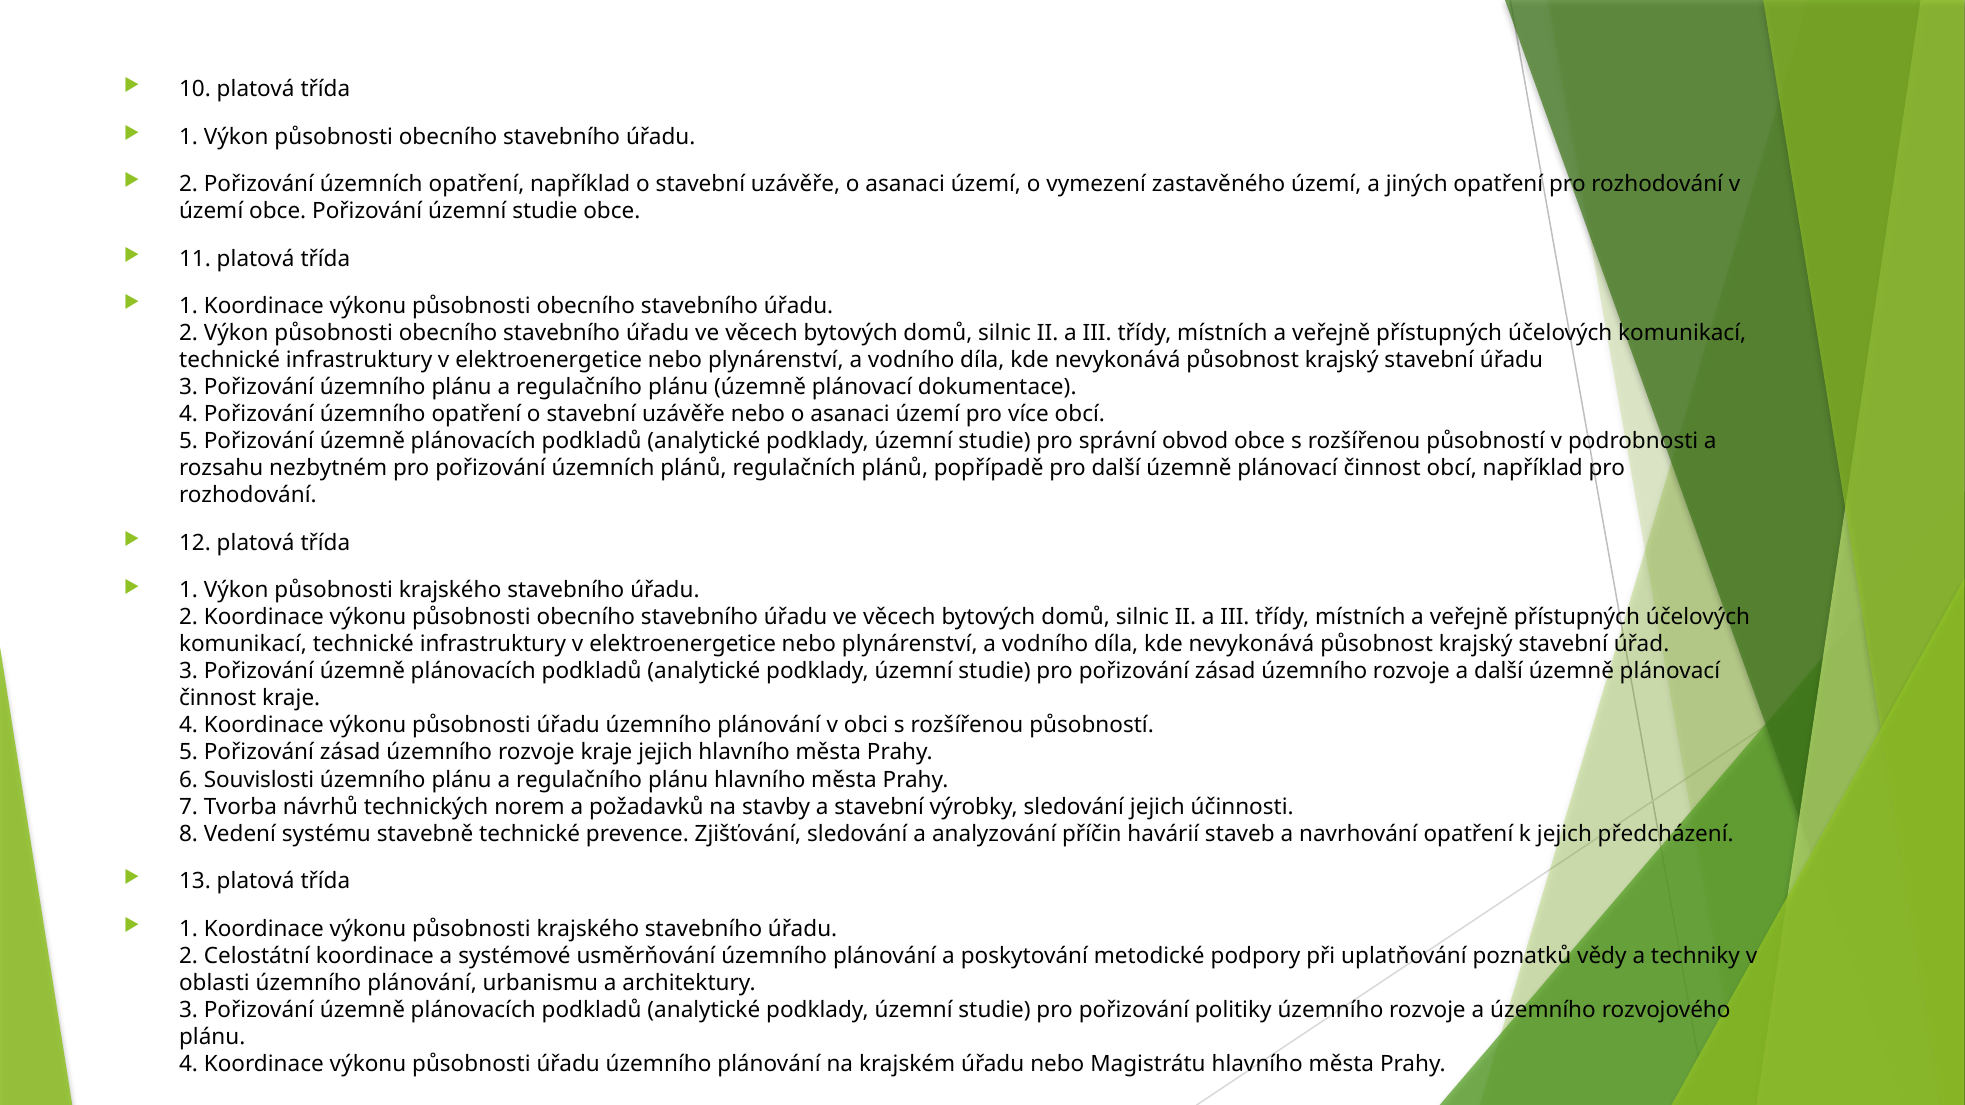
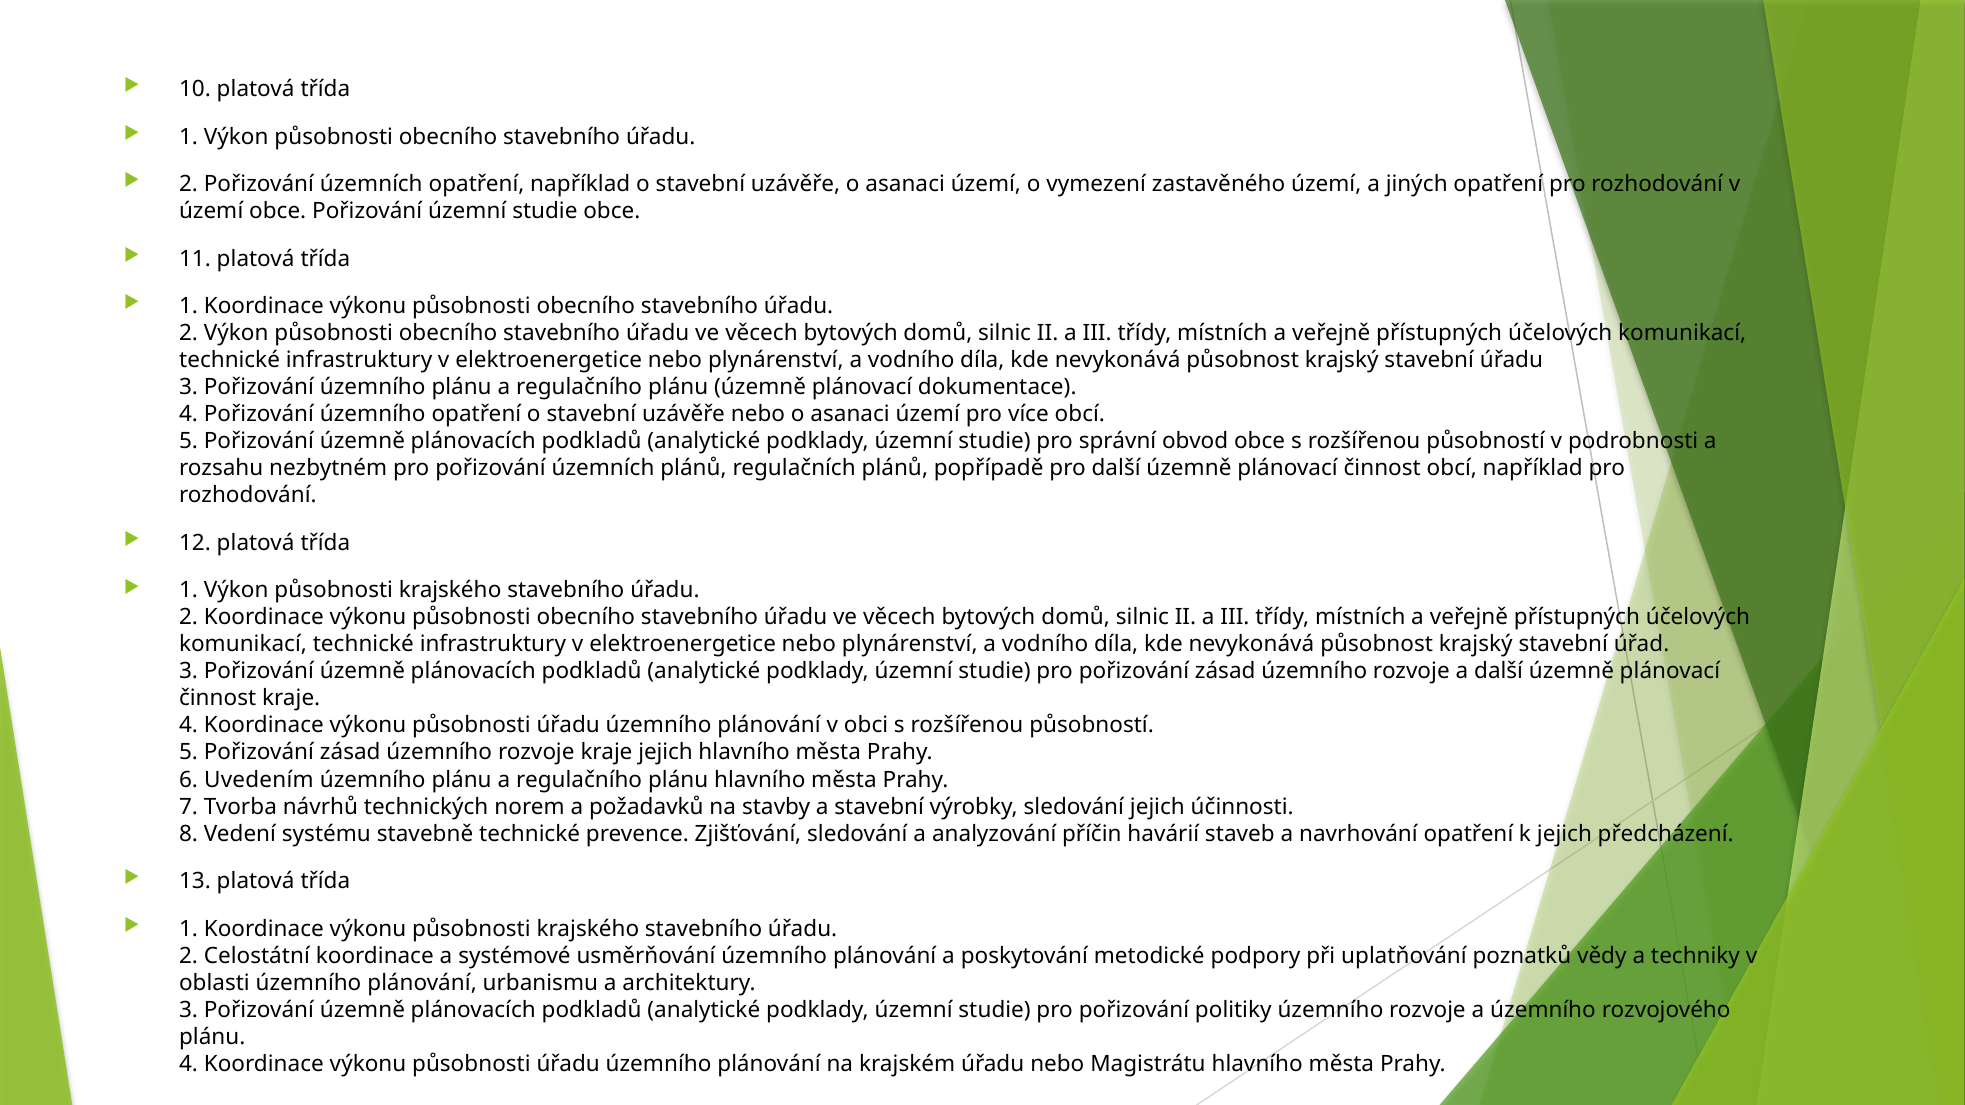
Souvislosti: Souvislosti -> Uvedením
